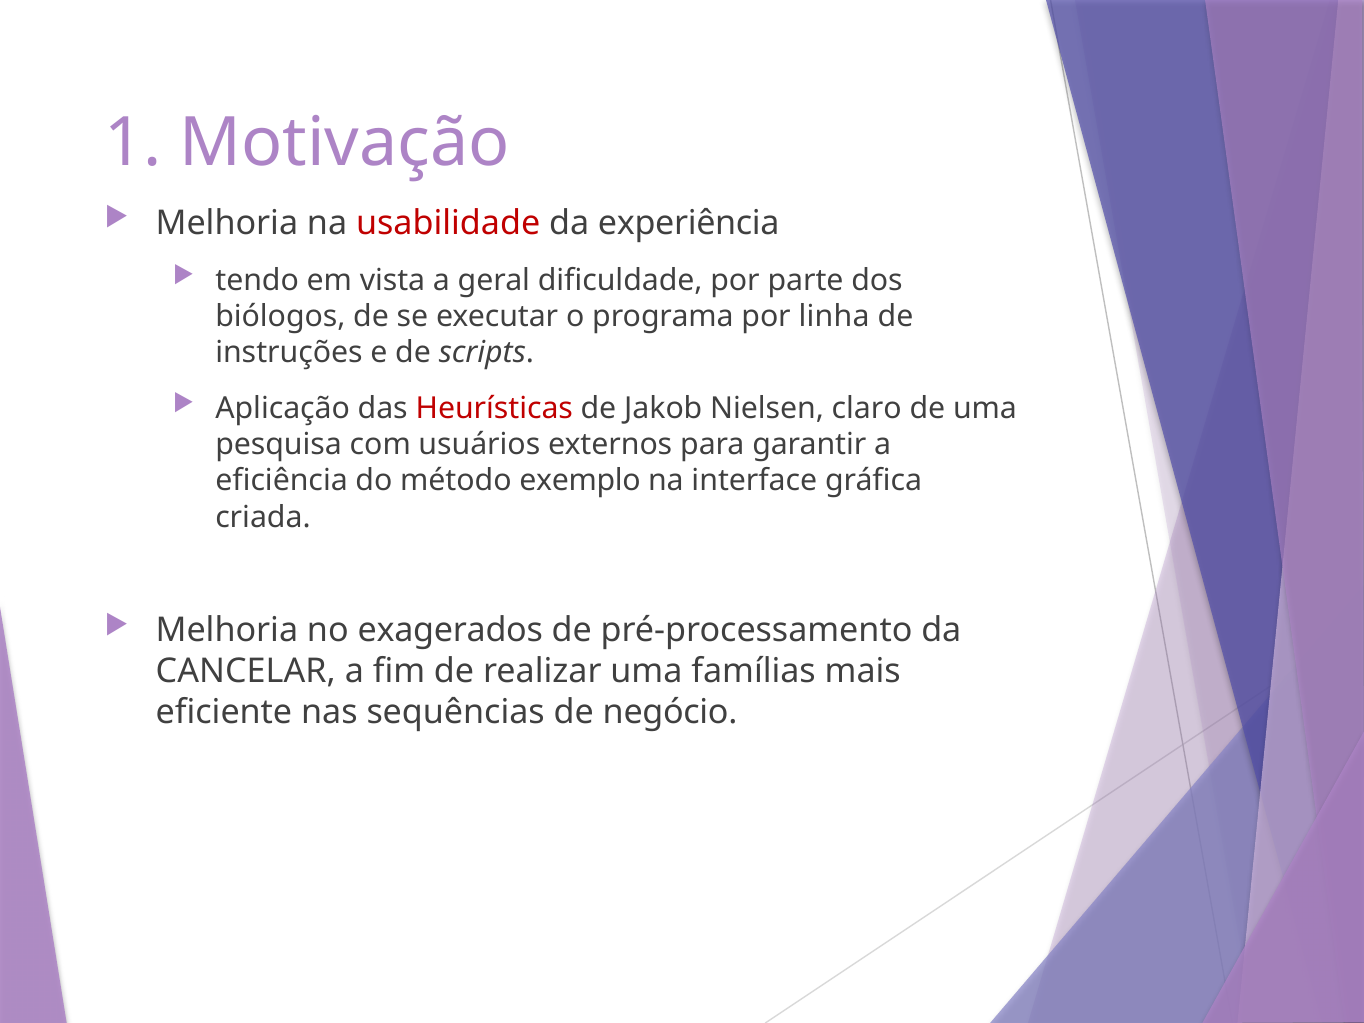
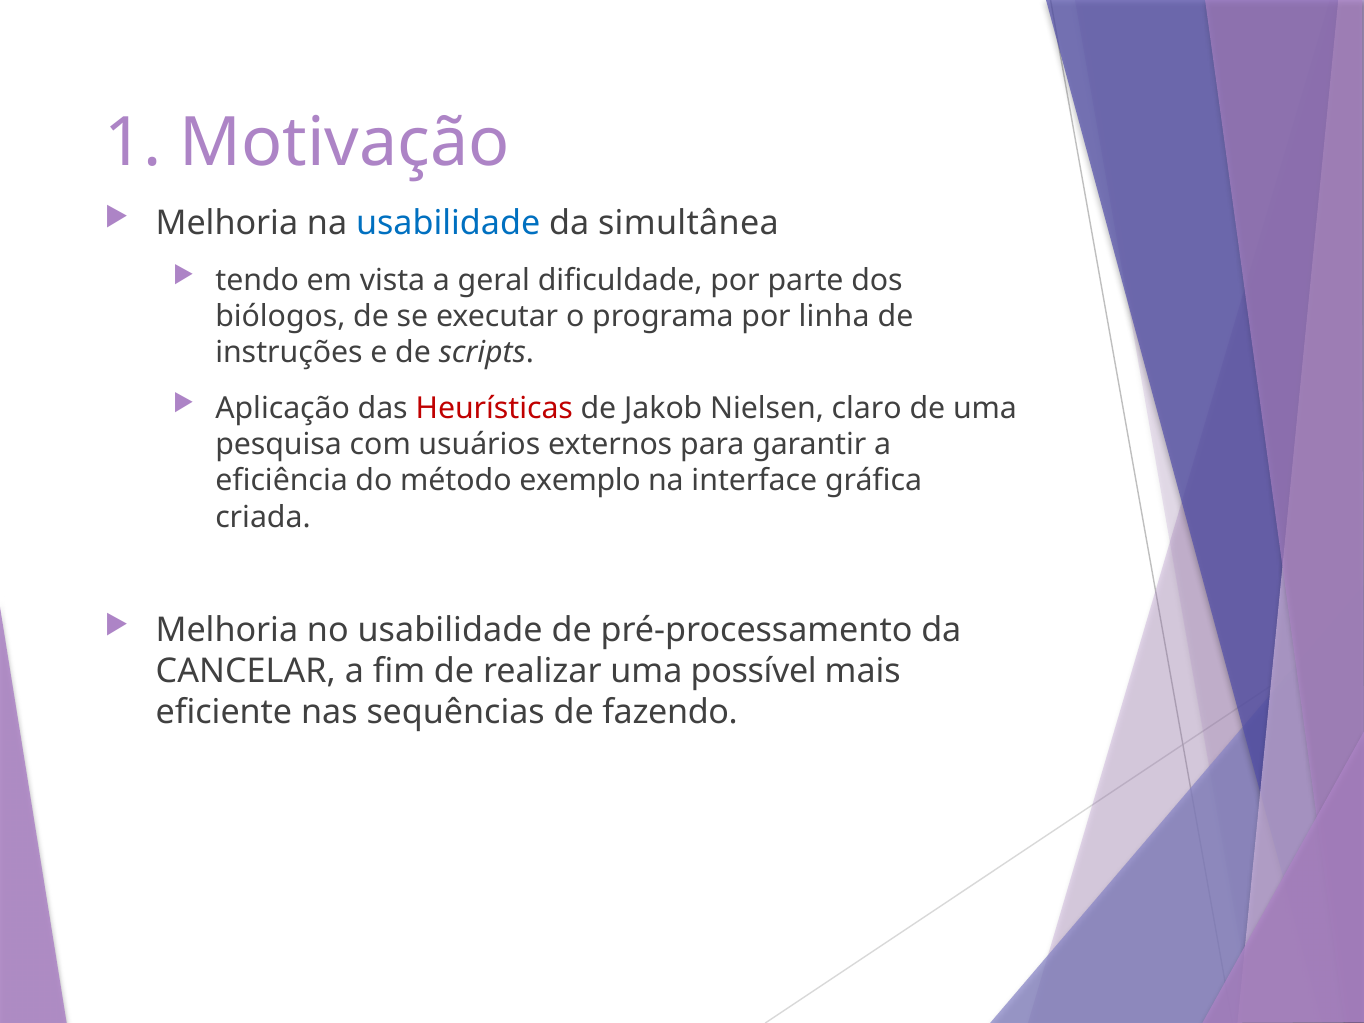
usabilidade at (448, 223) colour: red -> blue
experiência: experiência -> simultânea
no exagerados: exagerados -> usabilidade
famílias: famílias -> possível
negócio: negócio -> fazendo
